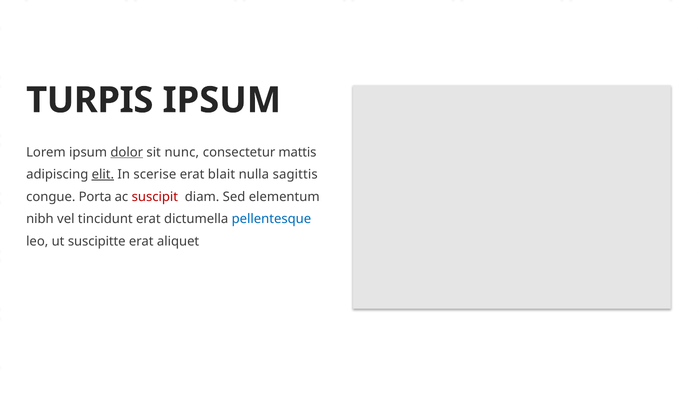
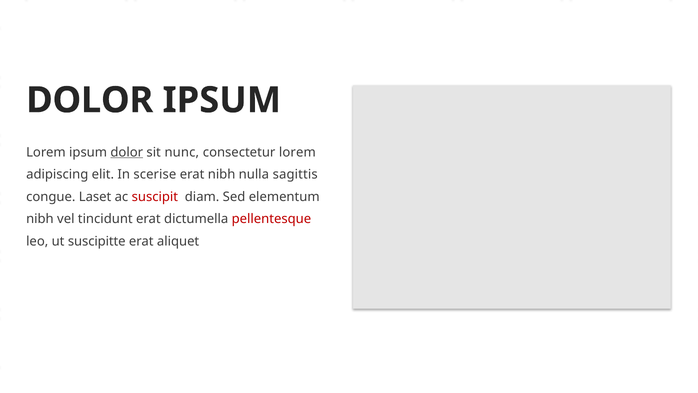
TURPIS at (90, 100): TURPIS -> DOLOR
consectetur mattis: mattis -> lorem
elit underline: present -> none
erat blait: blait -> nibh
Porta: Porta -> Laset
pellentesque colour: blue -> red
